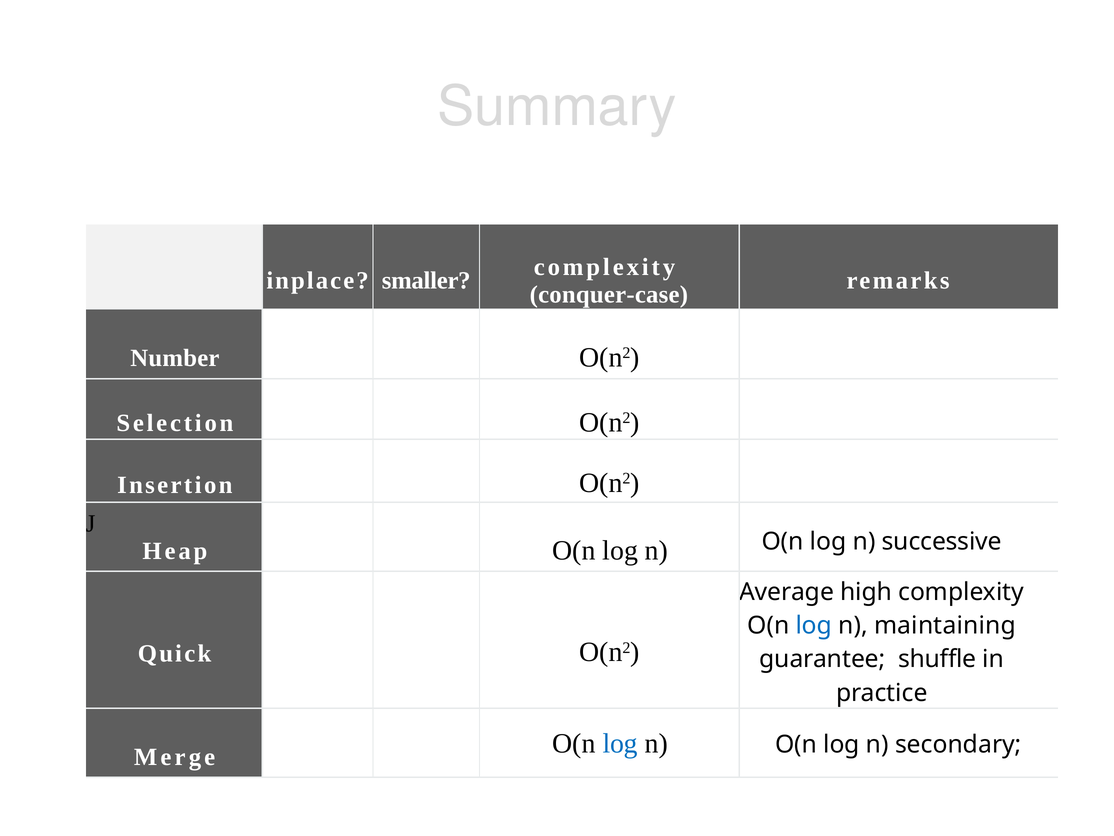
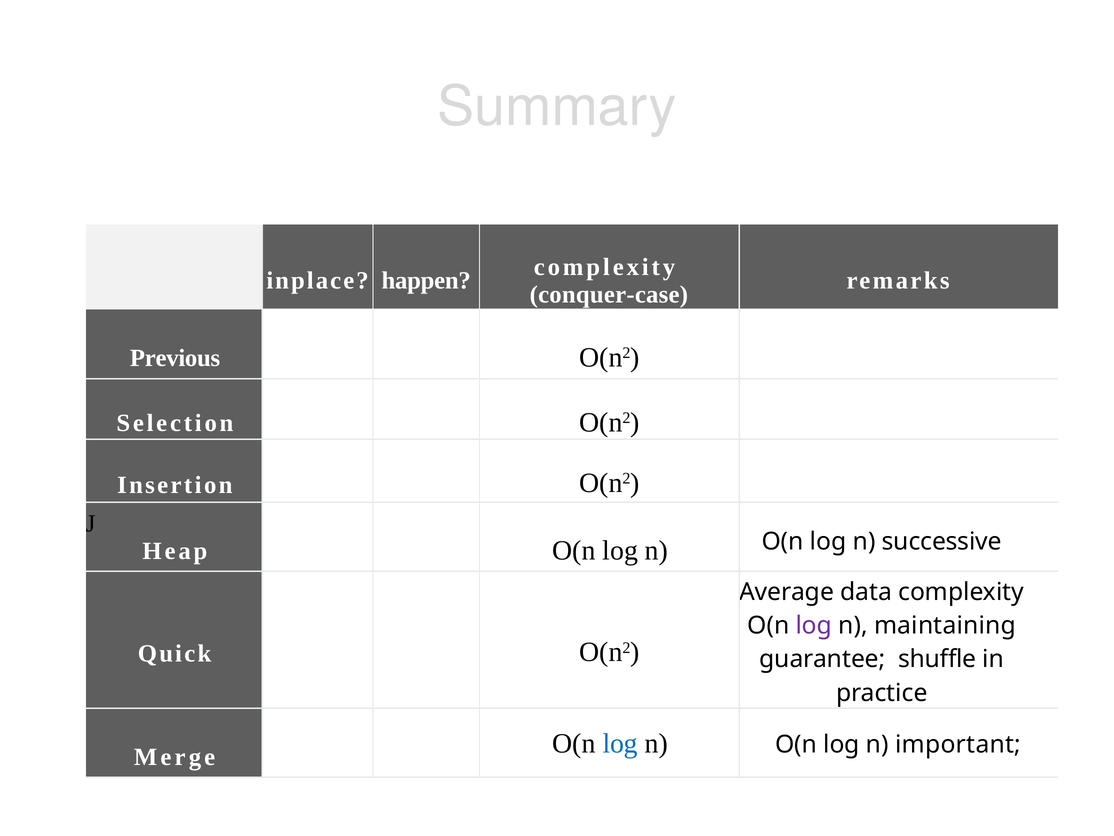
smaller: smaller -> happen
Number: Number -> Previous
high: high -> data
log at (814, 625) colour: blue -> purple
secondary: secondary -> important
